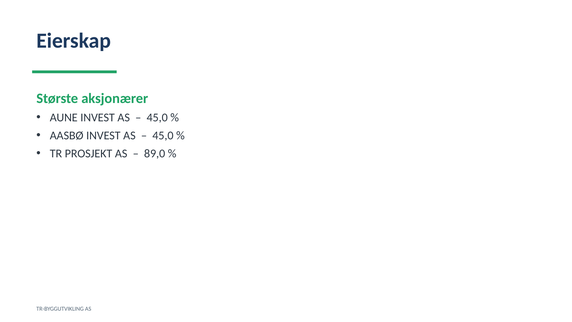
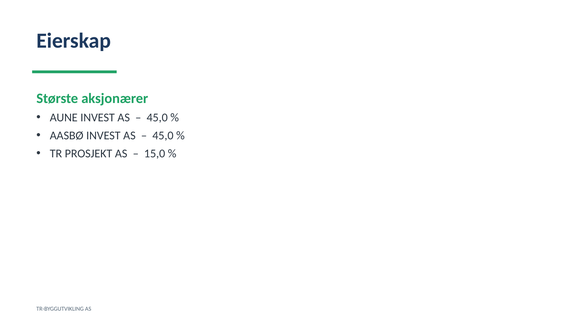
89,0: 89,0 -> 15,0
